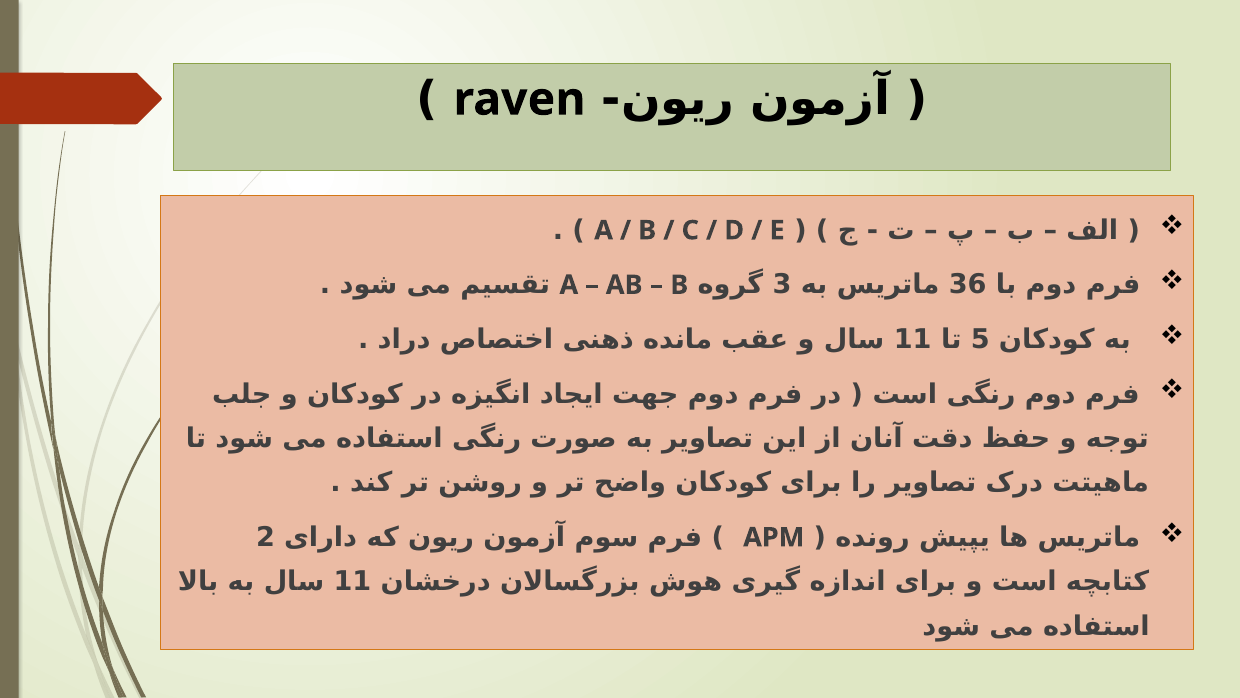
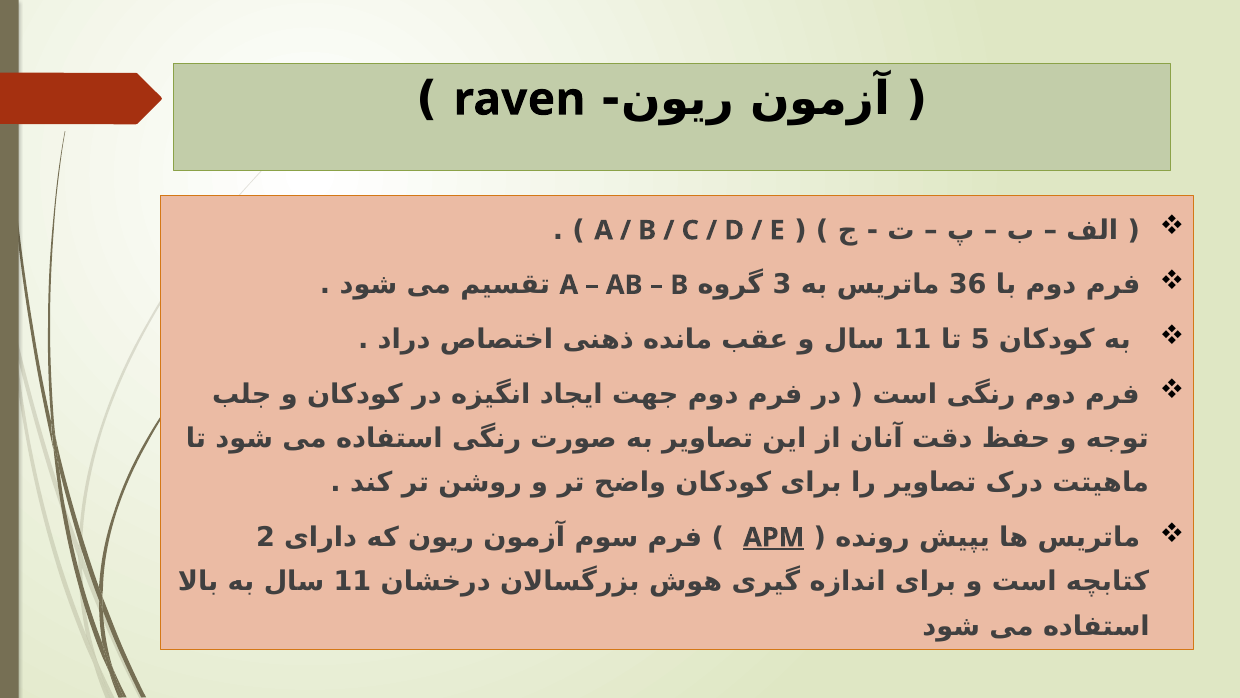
APM underline: none -> present
